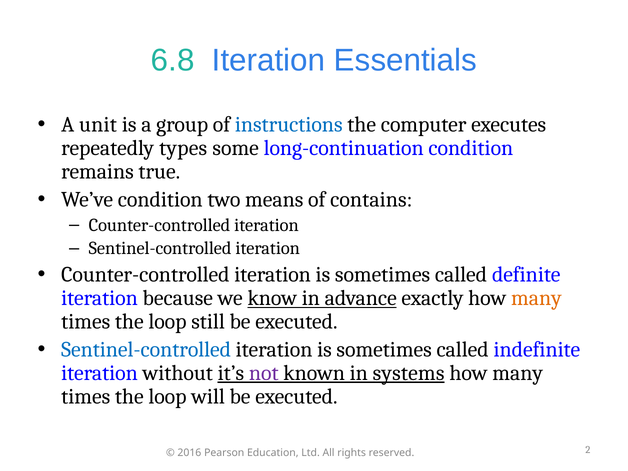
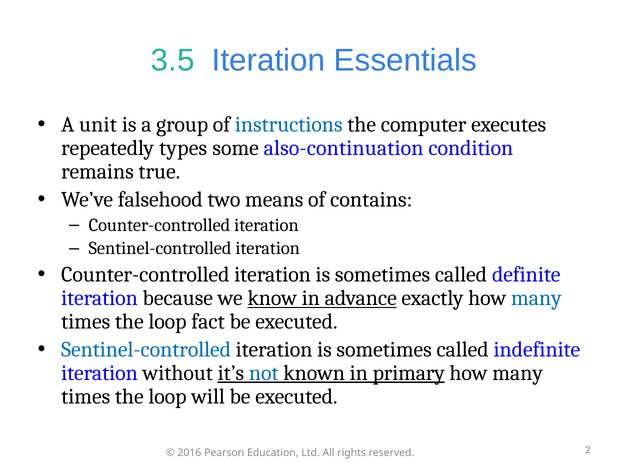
6.8: 6.8 -> 3.5
long-continuation: long-continuation -> also-continuation
We’ve condition: condition -> falsehood
many at (536, 298) colour: orange -> blue
still: still -> fact
not colour: purple -> blue
systems: systems -> primary
